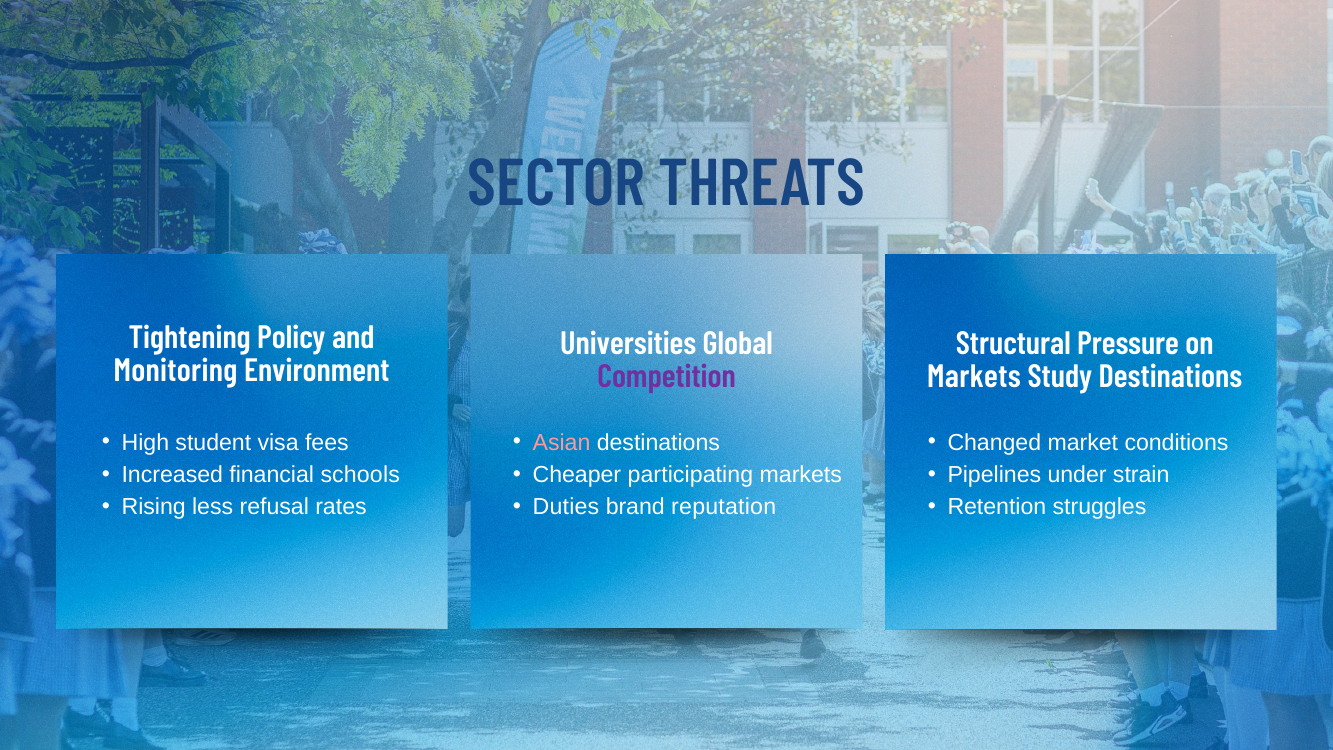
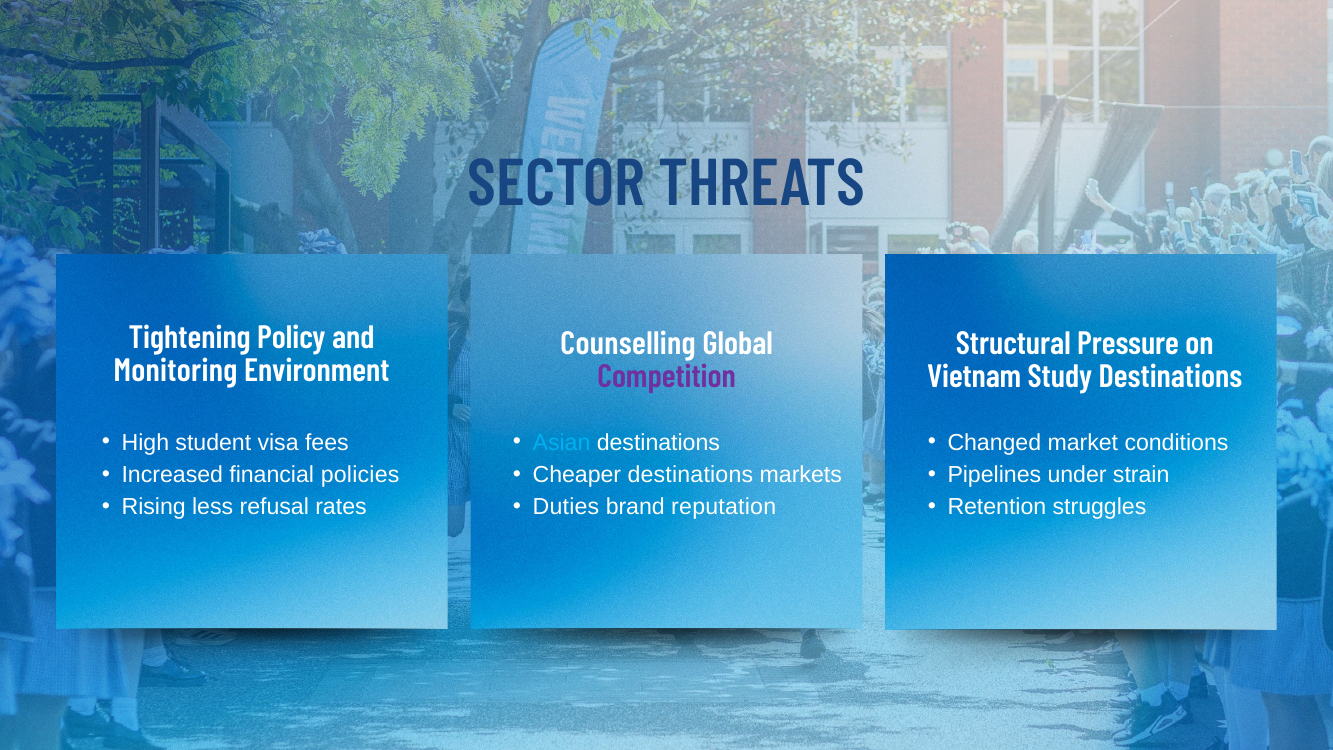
Universities: Universities -> Counselling
Markets at (974, 377): Markets -> Vietnam
Asian colour: pink -> light blue
schools: schools -> policies
Cheaper participating: participating -> destinations
